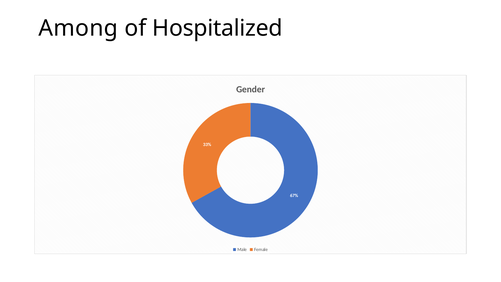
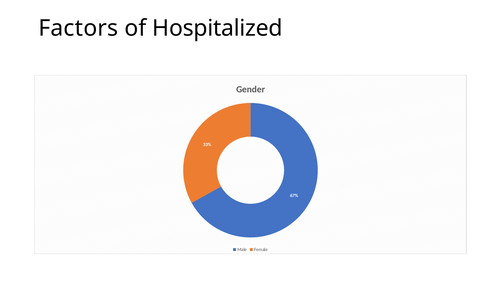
Among: Among -> Factors
